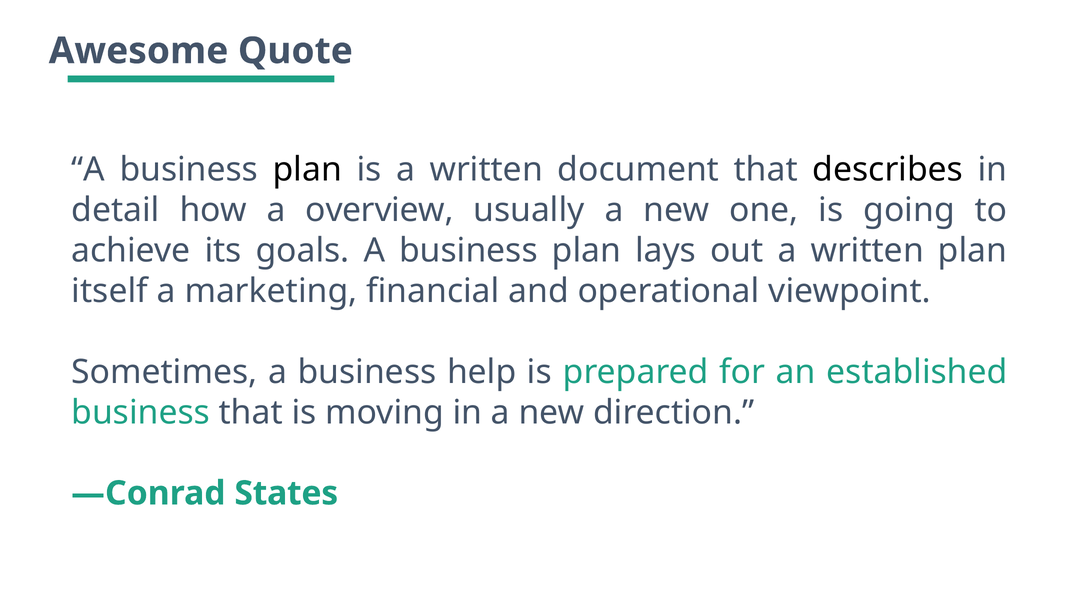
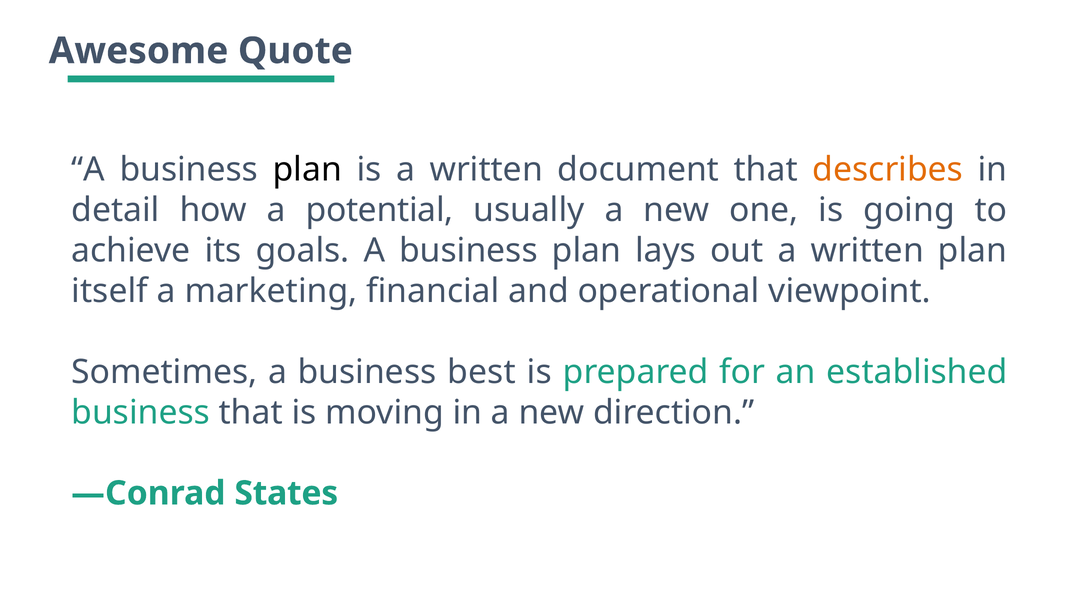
describes colour: black -> orange
overview: overview -> potential
help: help -> best
